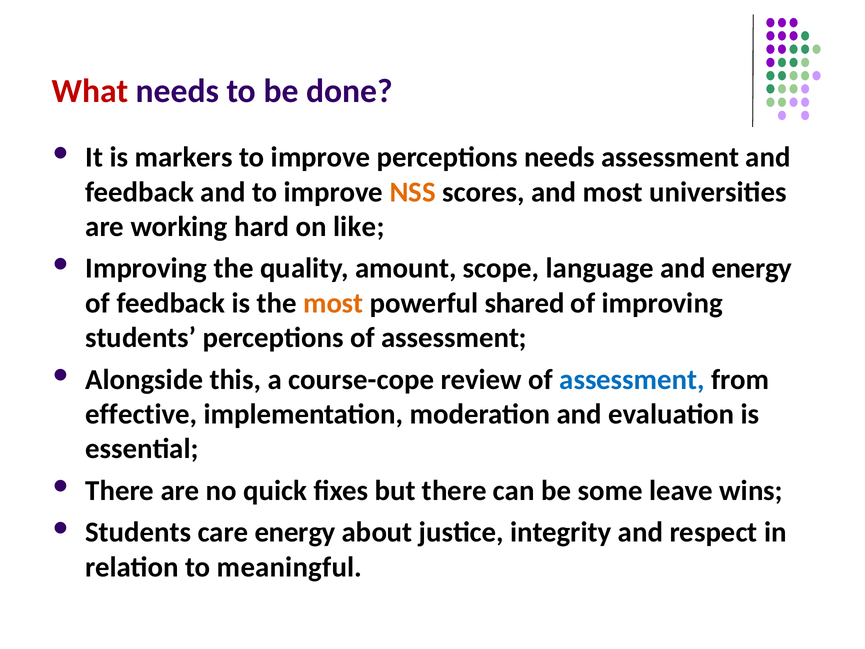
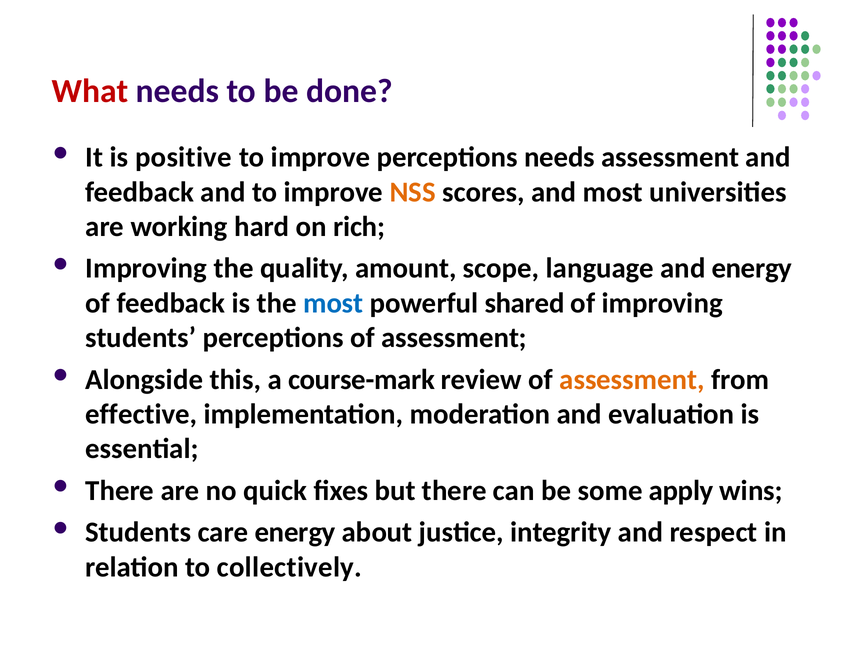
markers: markers -> positive
like: like -> rich
most at (333, 303) colour: orange -> blue
course-cope: course-cope -> course-mark
assessment at (632, 379) colour: blue -> orange
leave: leave -> apply
meaningful: meaningful -> collectively
